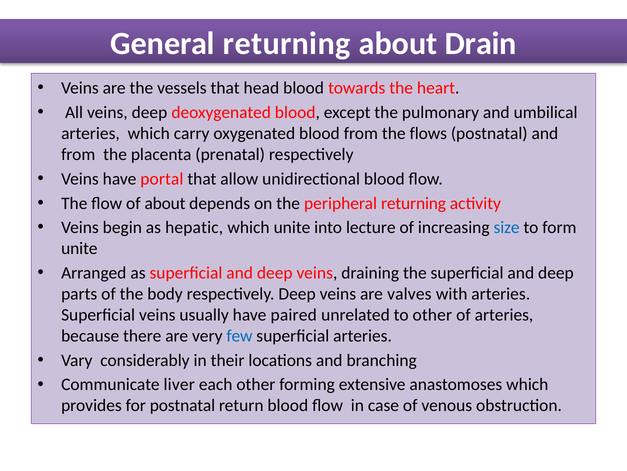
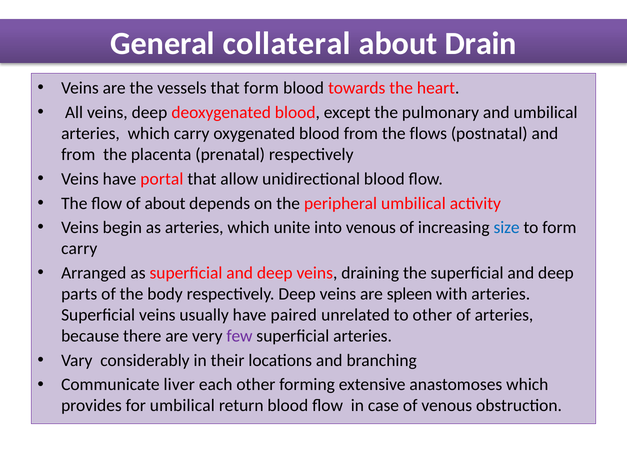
General returning: returning -> collateral
that head: head -> form
peripheral returning: returning -> umbilical
as hepatic: hepatic -> arteries
into lecture: lecture -> venous
unite at (79, 248): unite -> carry
valves: valves -> spleen
few colour: blue -> purple
for postnatal: postnatal -> umbilical
